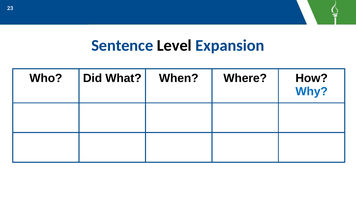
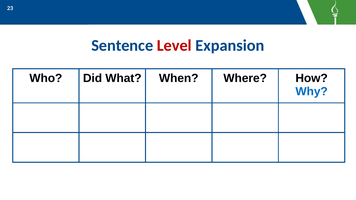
Level colour: black -> red
